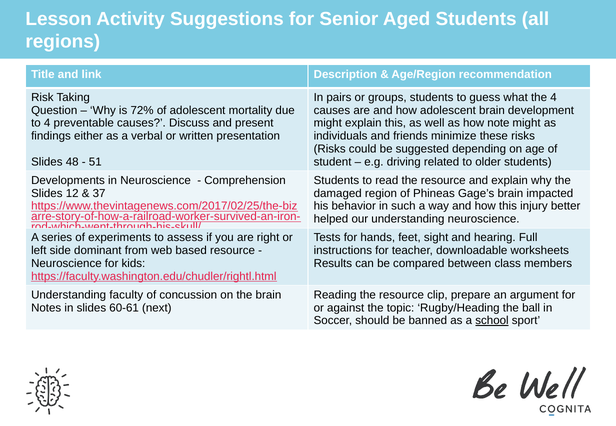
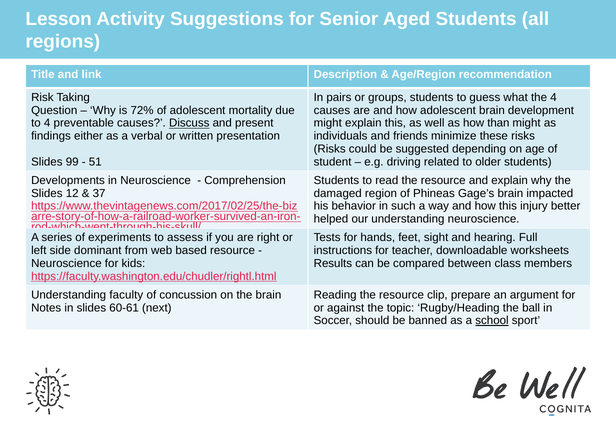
Discuss underline: none -> present
note: note -> than
48: 48 -> 99
